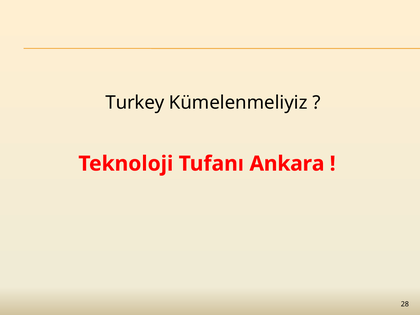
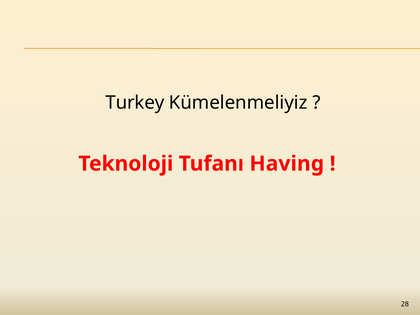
Ankara: Ankara -> Having
